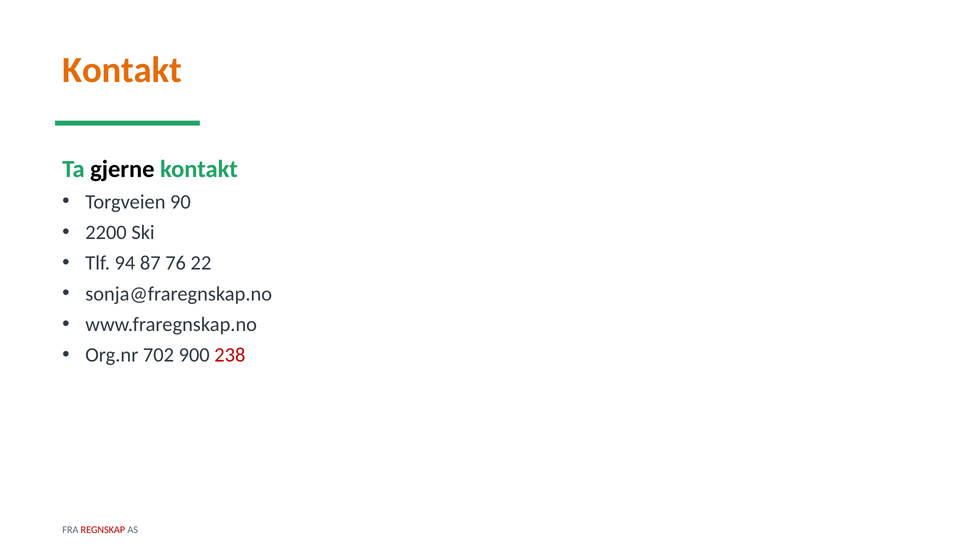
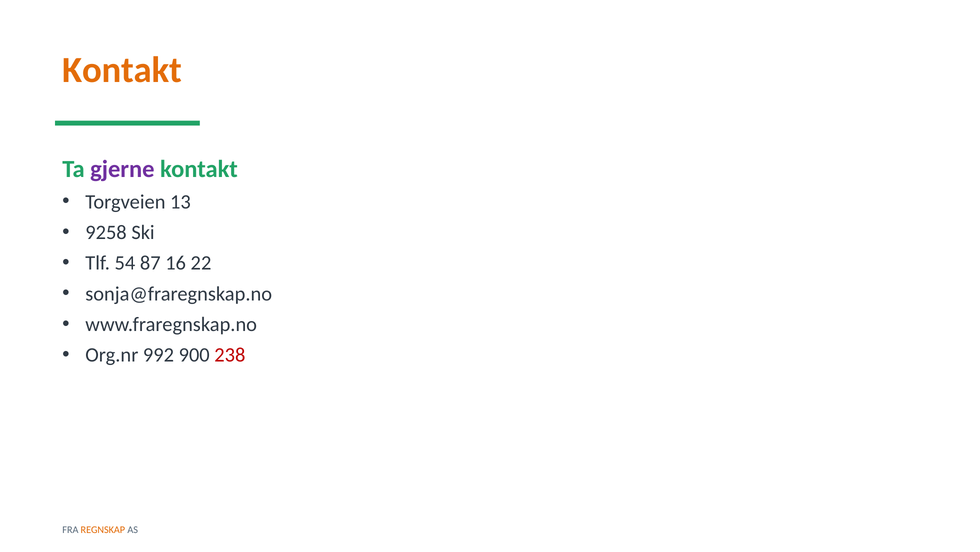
gjerne colour: black -> purple
90: 90 -> 13
2200: 2200 -> 9258
94: 94 -> 54
76: 76 -> 16
702: 702 -> 992
REGNSKAP colour: red -> orange
